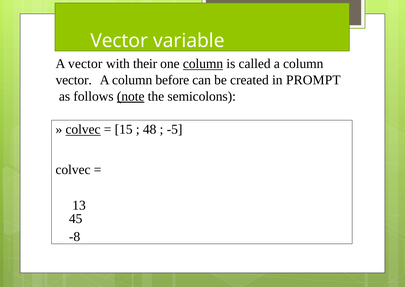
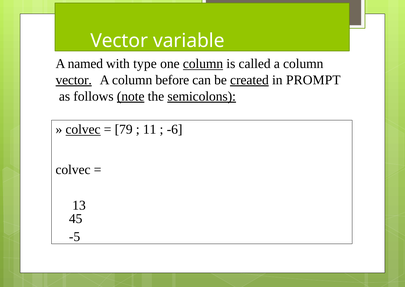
A vector: vector -> named
their: their -> type
vector at (74, 80) underline: none -> present
created underline: none -> present
semicolons underline: none -> present
15: 15 -> 79
48: 48 -> 11
-5: -5 -> -6
-8: -8 -> -5
